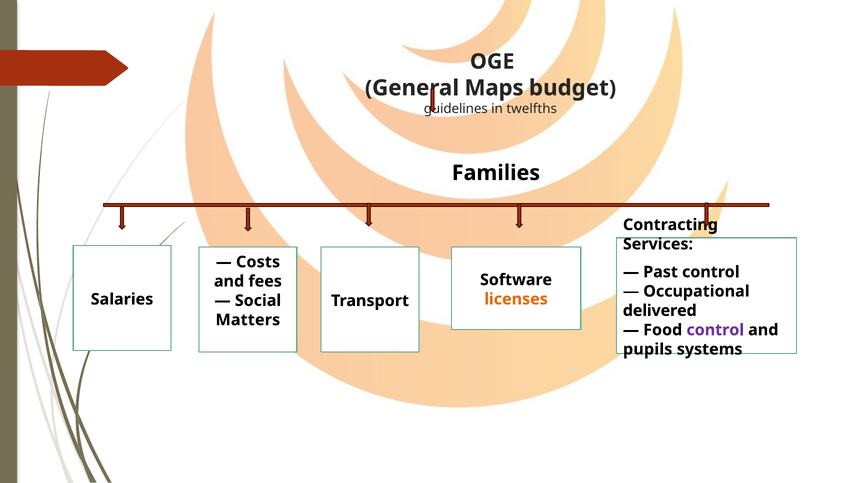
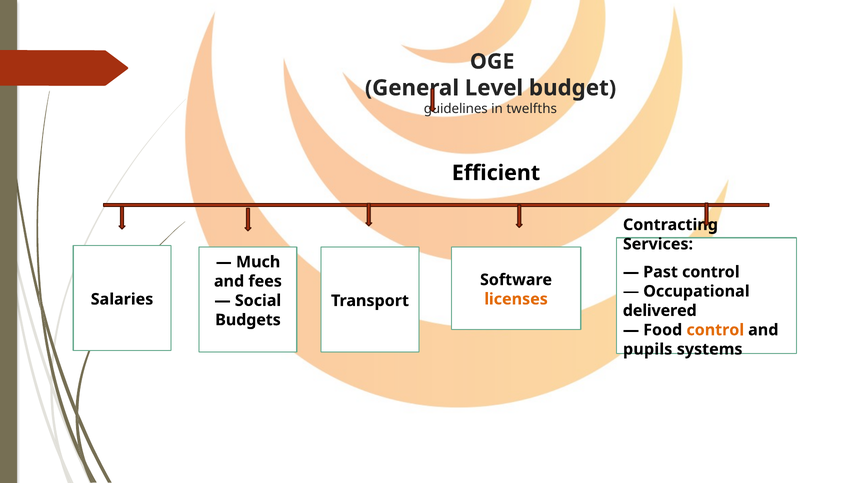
Maps: Maps -> Level
Families: Families -> Efficient
Costs: Costs -> Much
Matters: Matters -> Budgets
control at (715, 330) colour: purple -> orange
